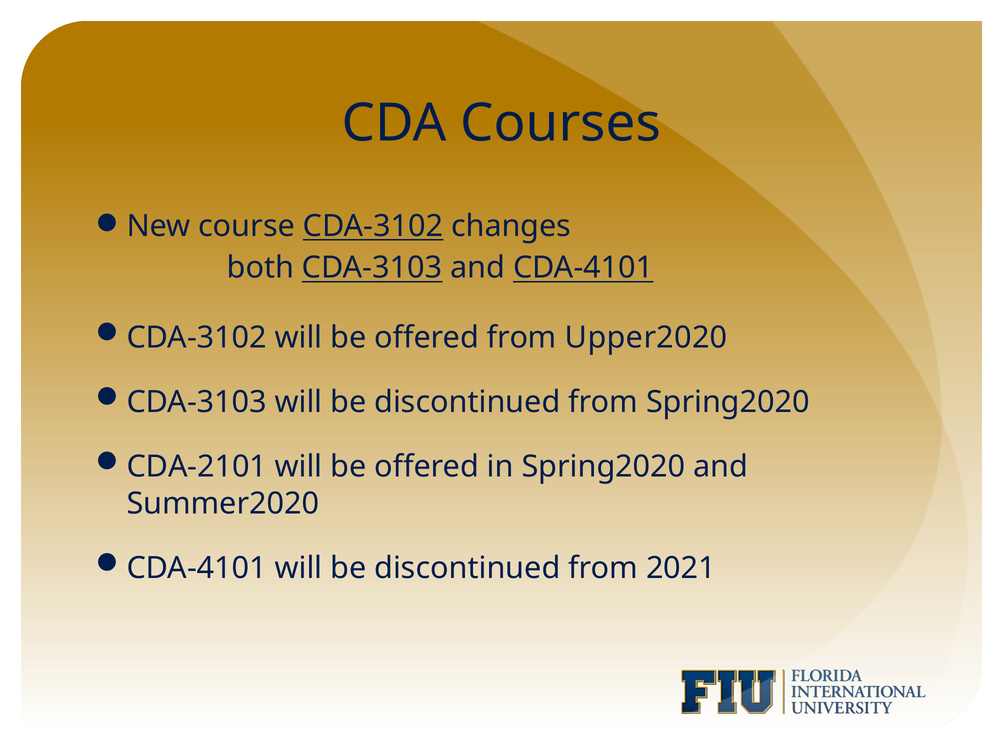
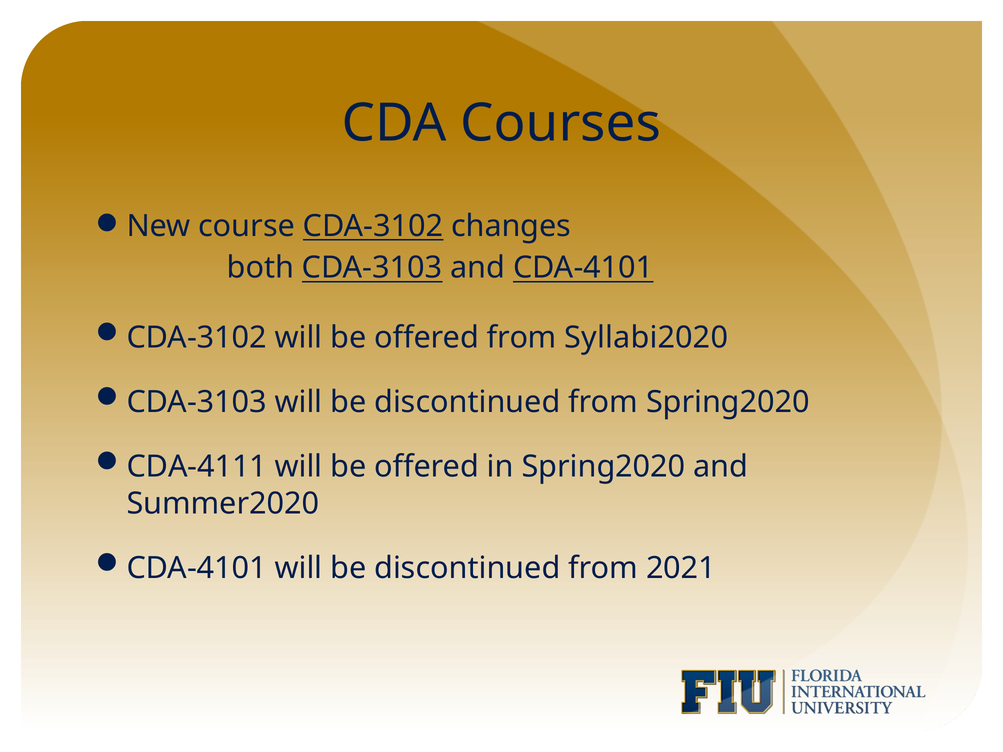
Upper2020: Upper2020 -> Syllabi2020
CDA-2101: CDA-2101 -> CDA-4111
